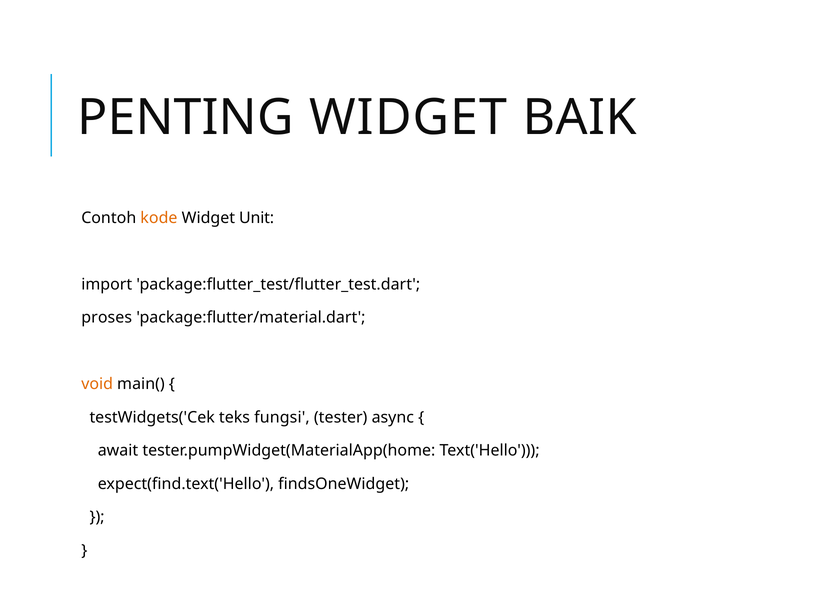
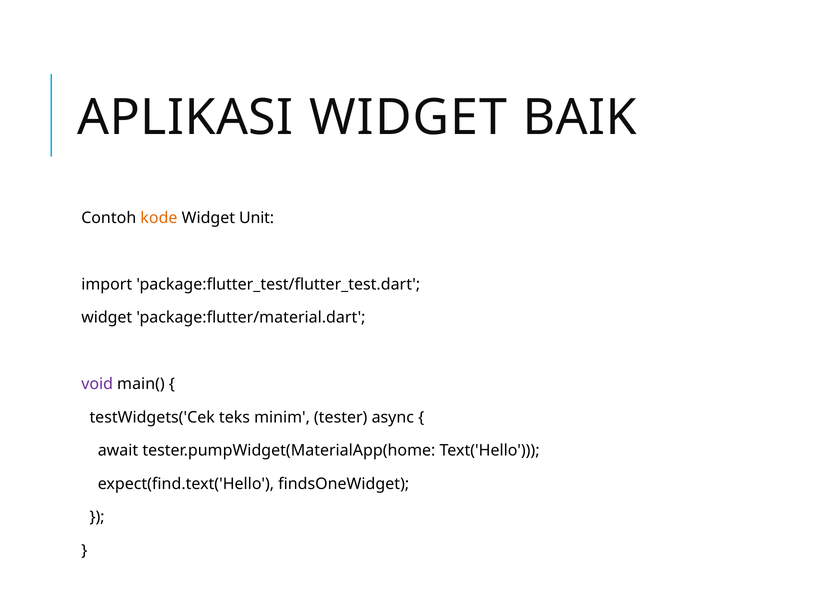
PENTING: PENTING -> APLIKASI
proses at (107, 318): proses -> widget
void colour: orange -> purple
fungsi: fungsi -> minim
